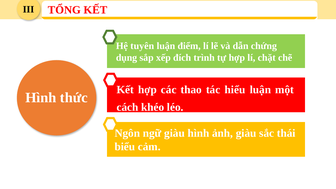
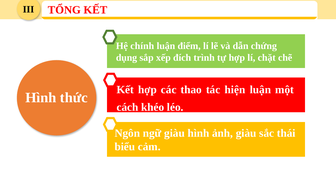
tuyên: tuyên -> chính
hiểu: hiểu -> hiện
